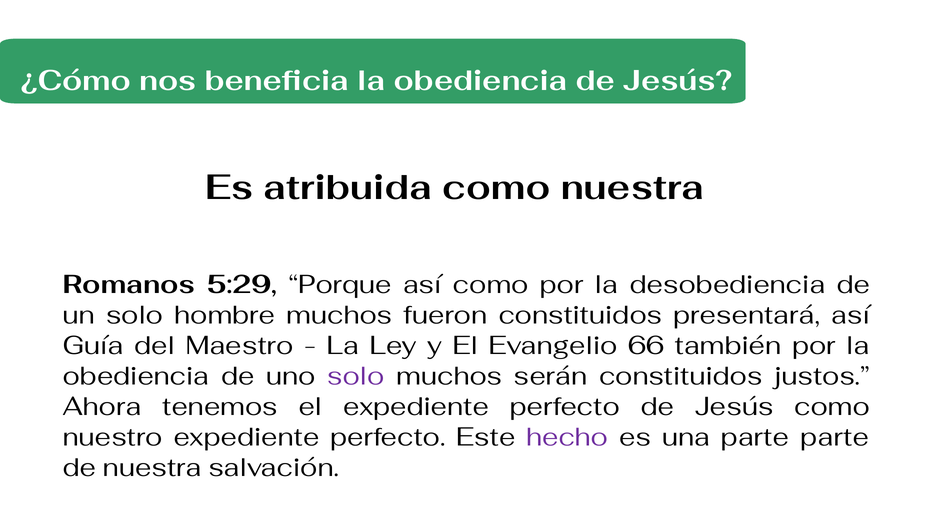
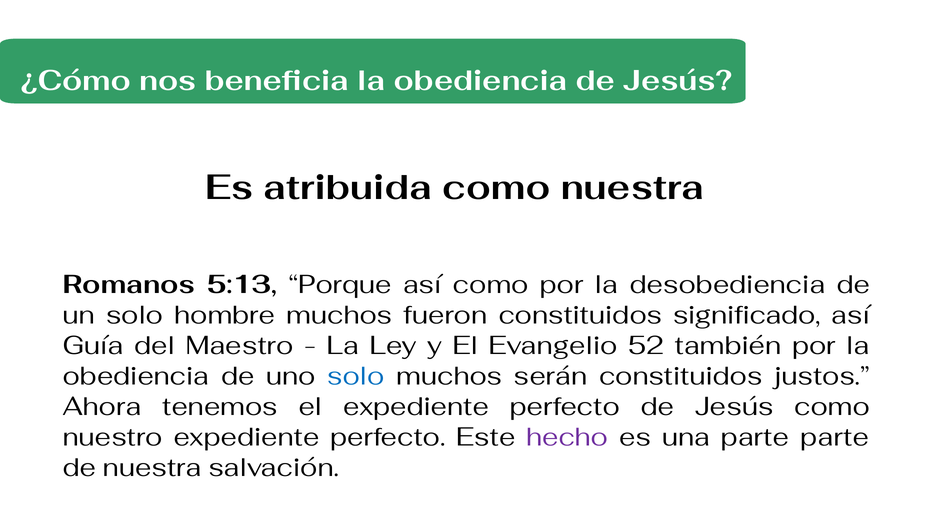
5:29: 5:29 -> 5:13
presentará: presentará -> significado
66: 66 -> 52
solo at (356, 376) colour: purple -> blue
